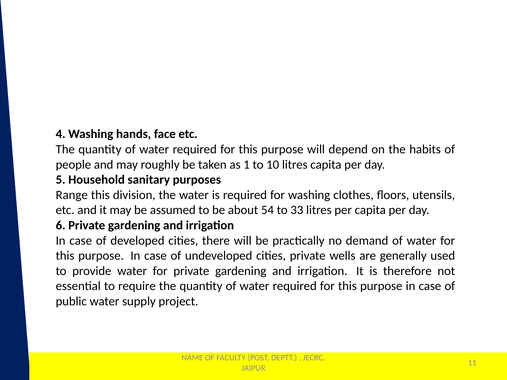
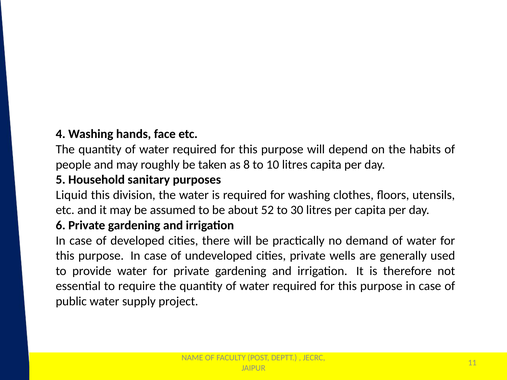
as 1: 1 -> 8
Range: Range -> Liquid
54: 54 -> 52
33: 33 -> 30
